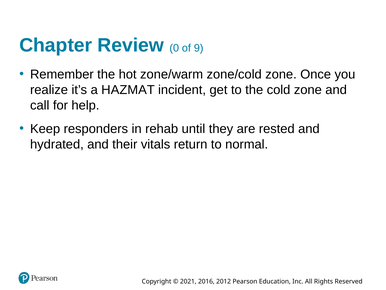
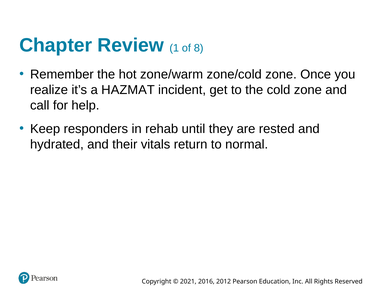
0: 0 -> 1
9: 9 -> 8
